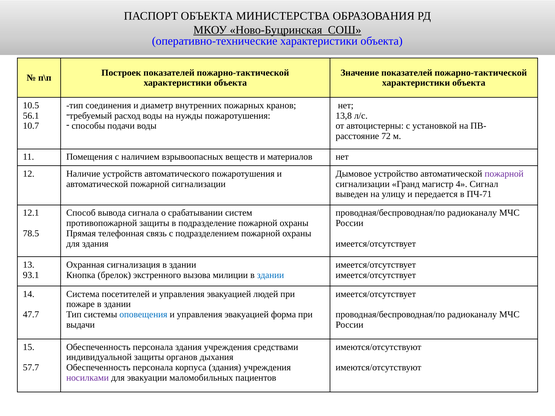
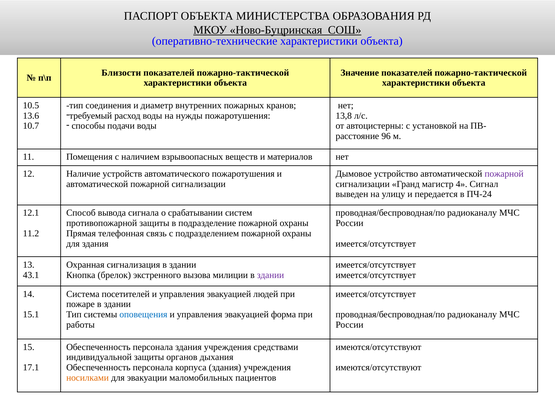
Построек: Построек -> Близости
56.1: 56.1 -> 13.6
72: 72 -> 96
ПЧ-71: ПЧ-71 -> ПЧ-24
78.5: 78.5 -> 11.2
93.1: 93.1 -> 43.1
здании at (270, 275) colour: blue -> purple
47.7: 47.7 -> 15.1
выдачи: выдачи -> работы
57.7: 57.7 -> 17.1
носилками colour: purple -> orange
